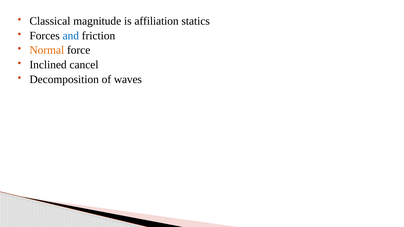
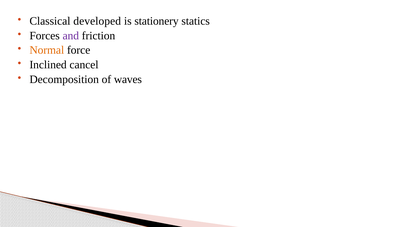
magnitude: magnitude -> developed
affiliation: affiliation -> stationery
and colour: blue -> purple
